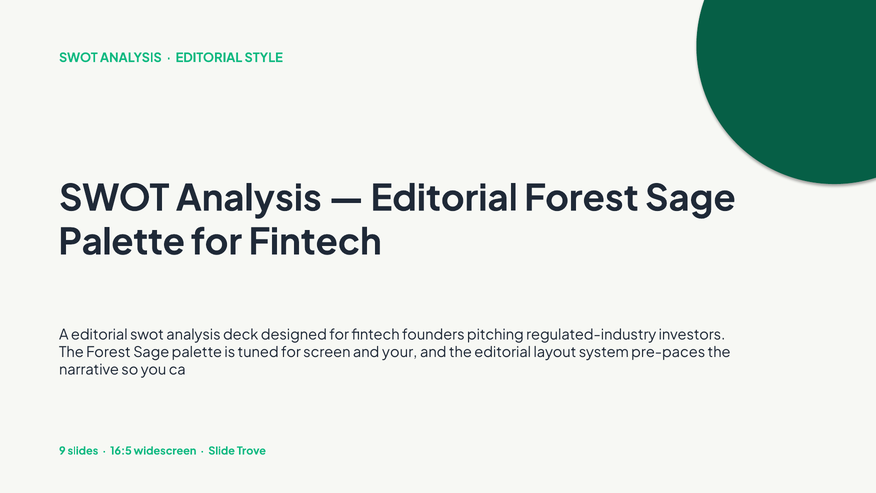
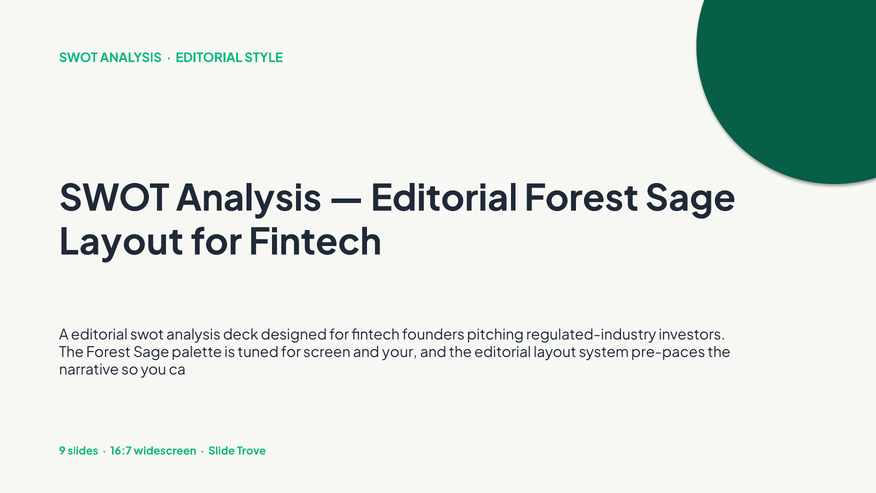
Palette at (122, 242): Palette -> Layout
16:5: 16:5 -> 16:7
